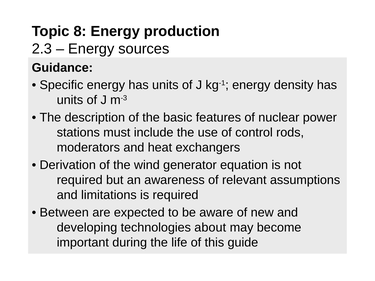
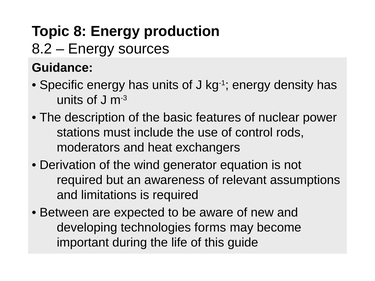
2.3: 2.3 -> 8.2
about: about -> forms
